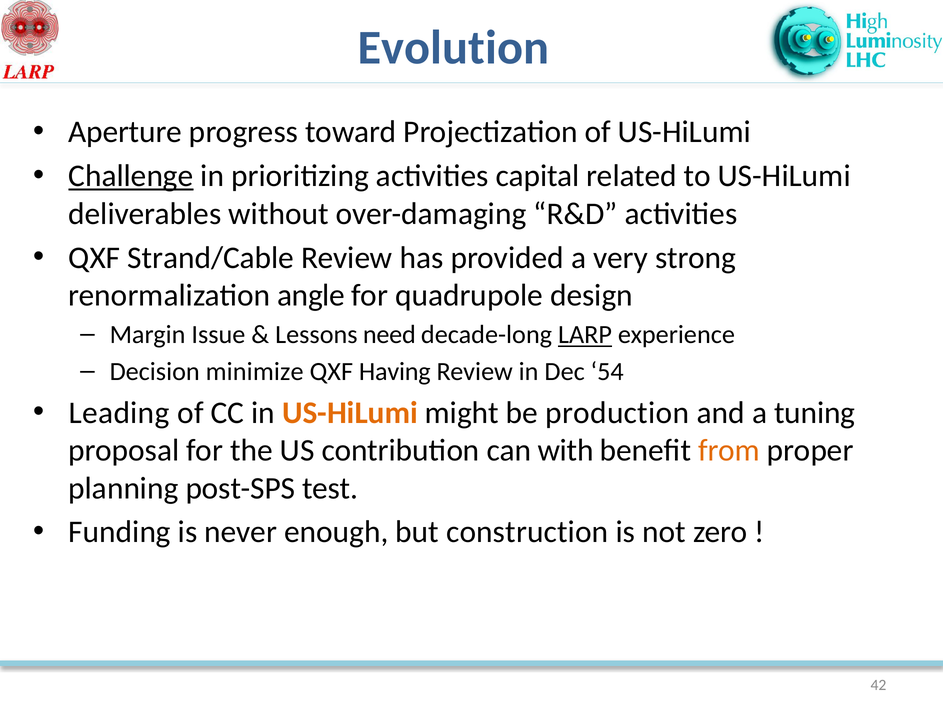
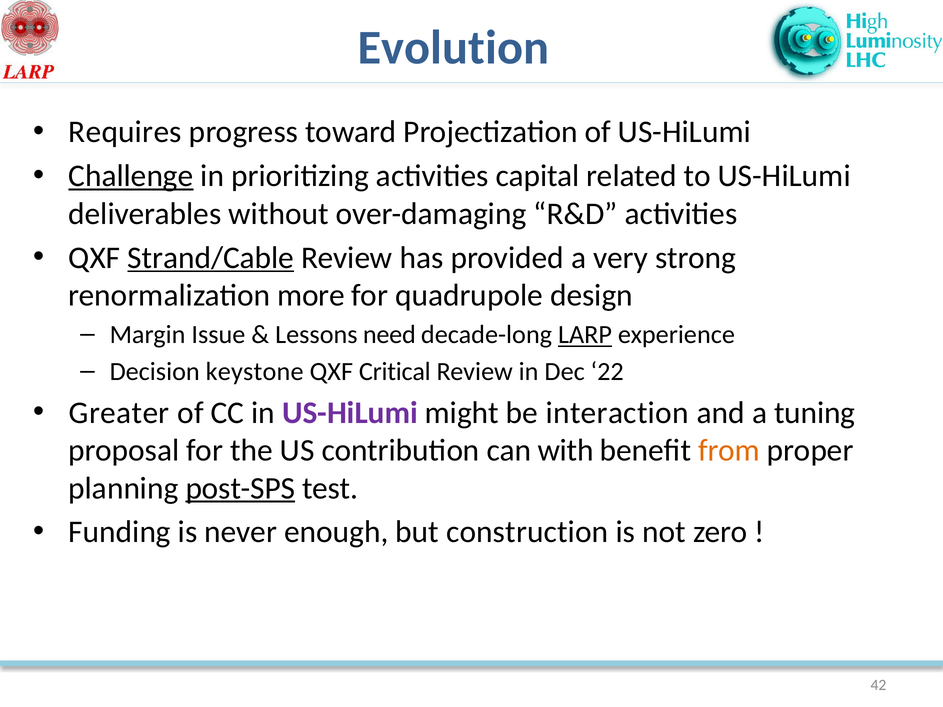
Aperture: Aperture -> Requires
Strand/Cable underline: none -> present
angle: angle -> more
minimize: minimize -> keystone
Having: Having -> Critical
54: 54 -> 22
Leading: Leading -> Greater
US-HiLumi at (350, 413) colour: orange -> purple
production: production -> interaction
post-SPS underline: none -> present
